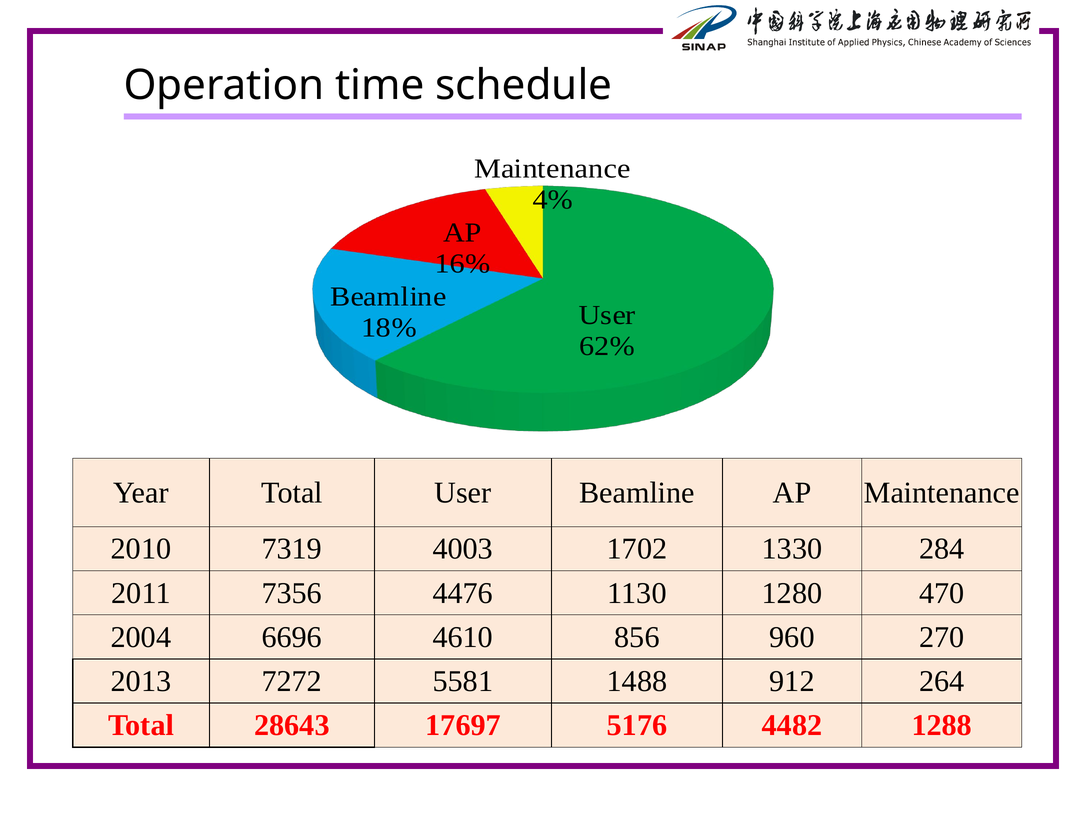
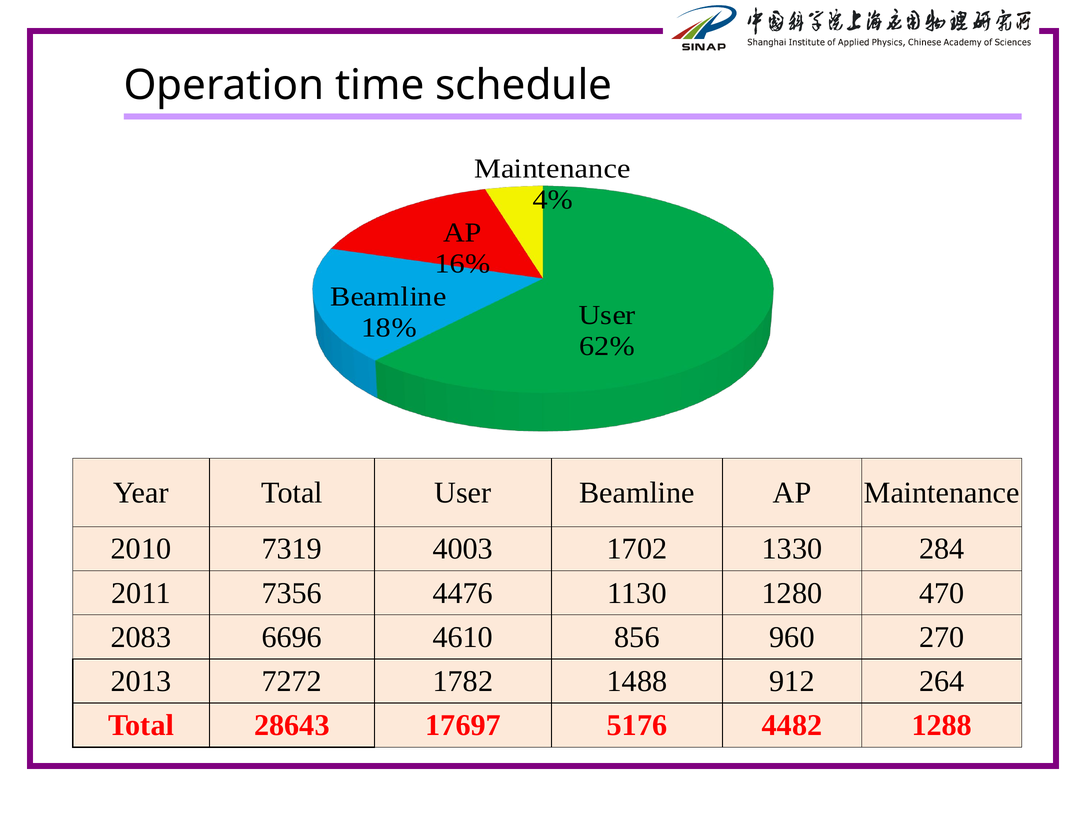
2004: 2004 -> 2083
5581: 5581 -> 1782
